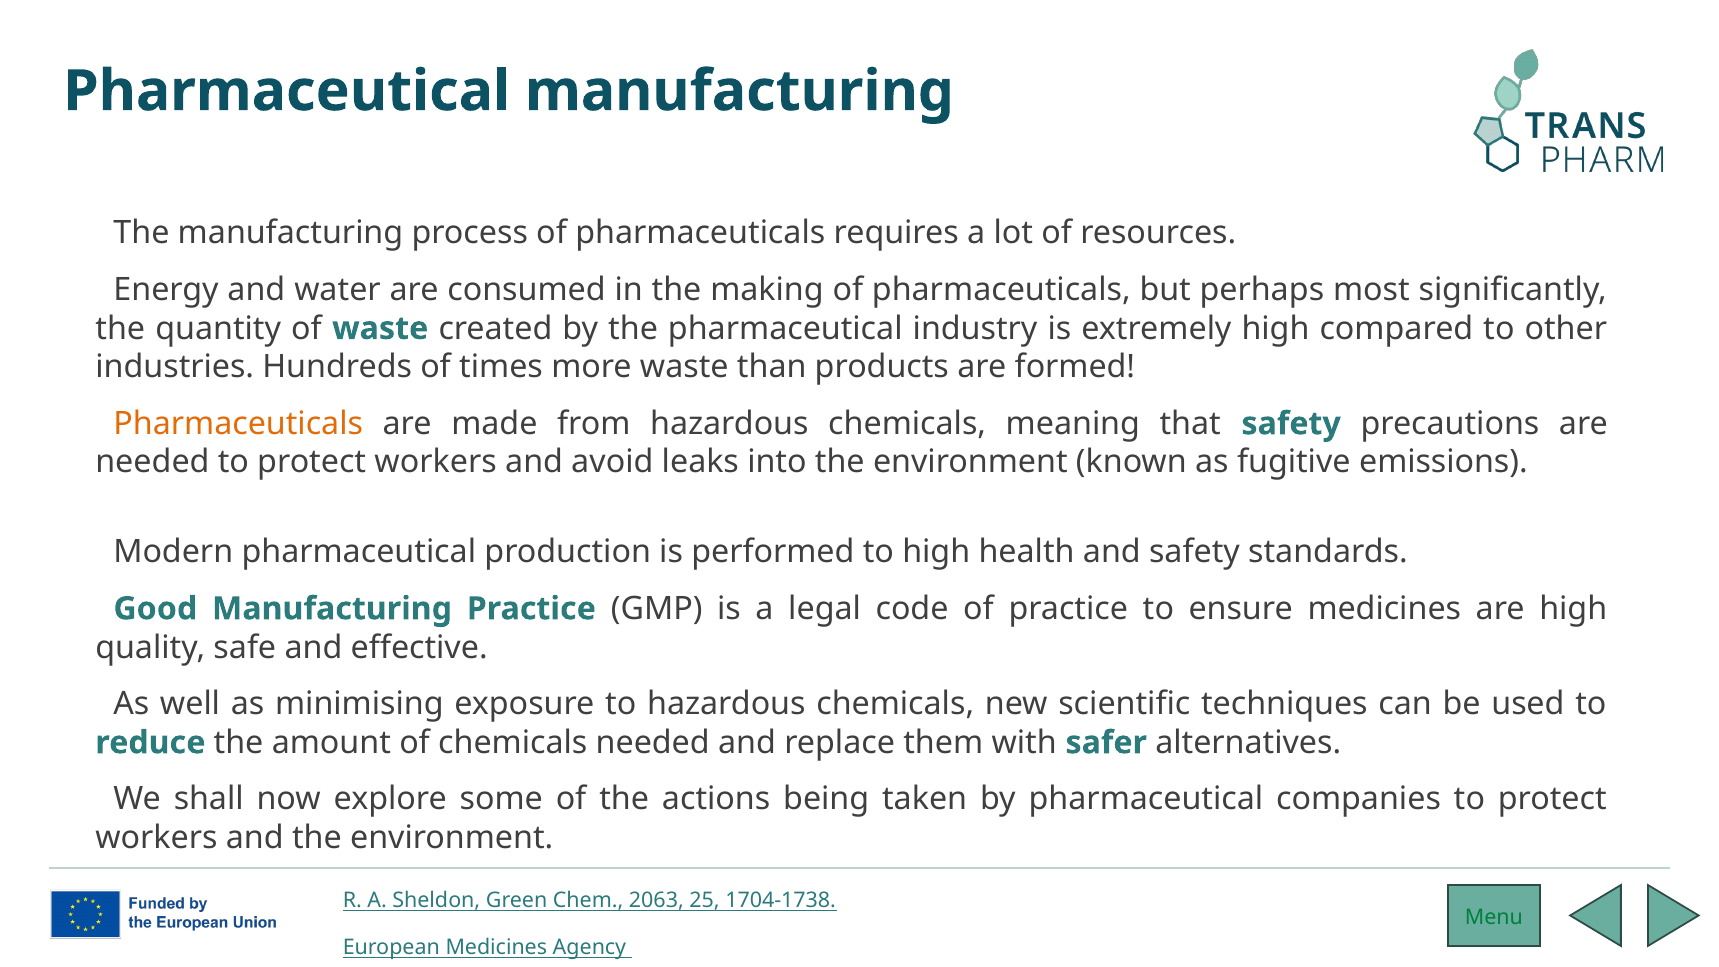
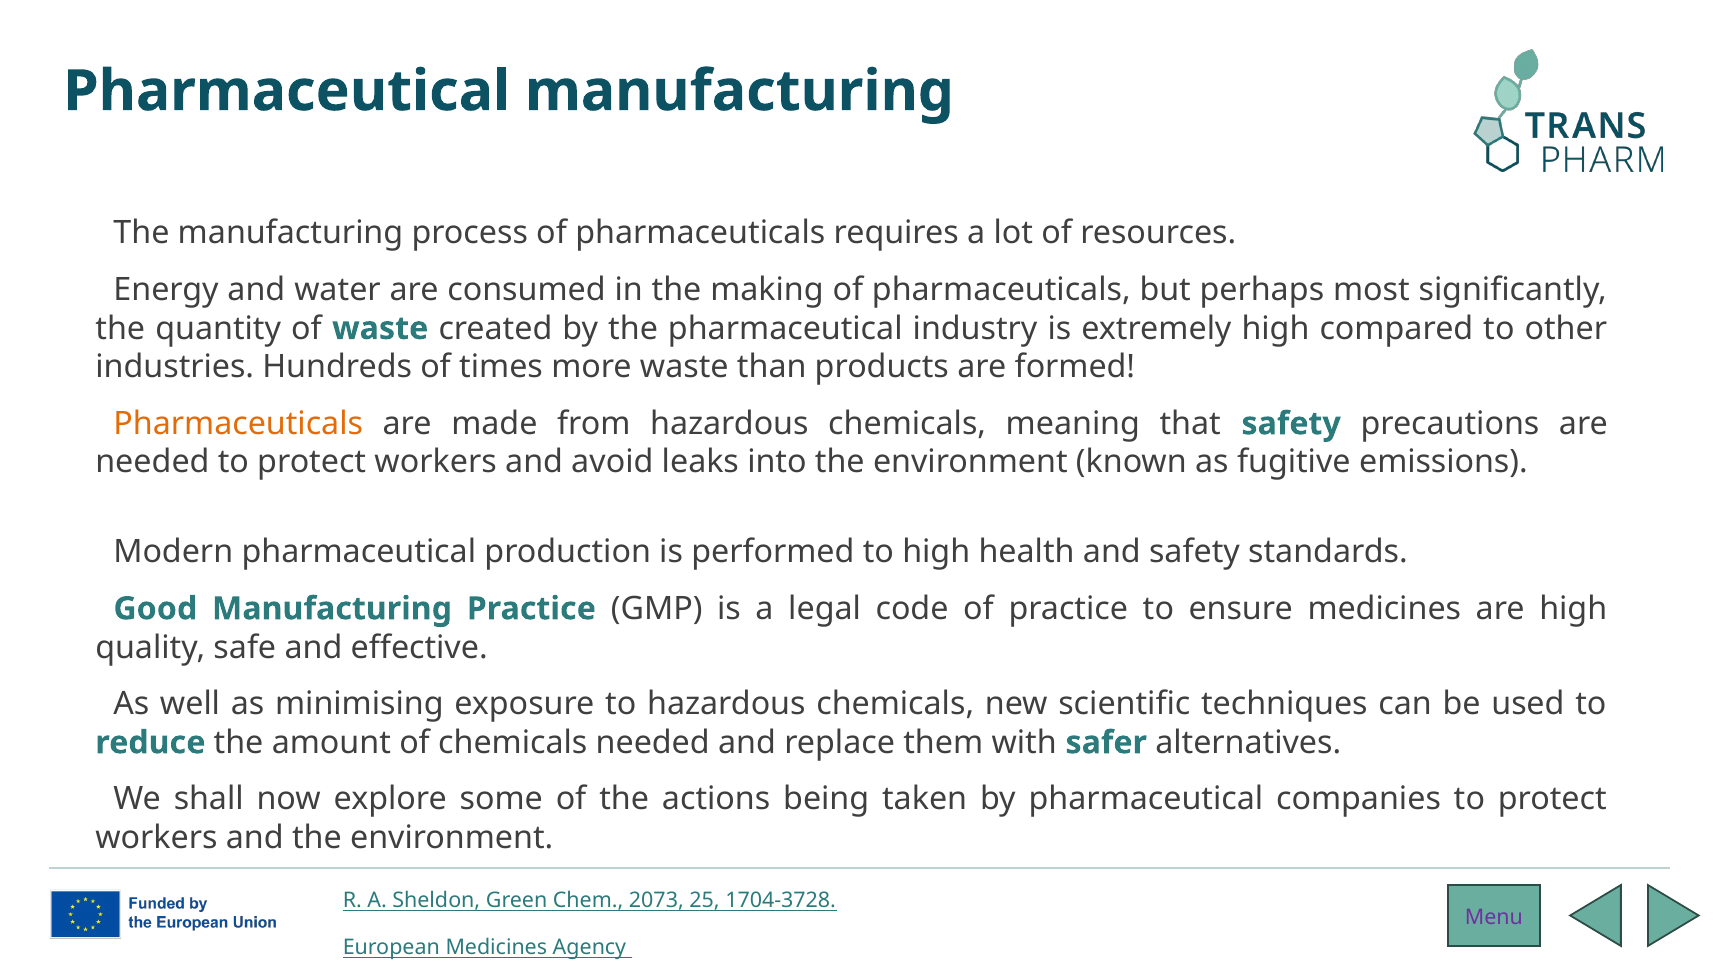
2063: 2063 -> 2073
1704-1738: 1704-1738 -> 1704-3728
Menu colour: green -> purple
